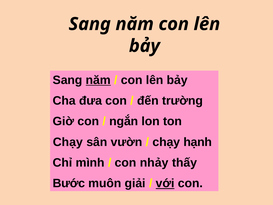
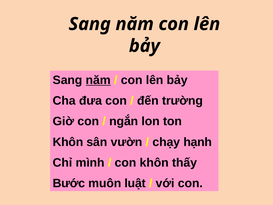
Chạy at (68, 142): Chạy -> Khôn
con nhảy: nhảy -> khôn
giải: giải -> luật
với underline: present -> none
